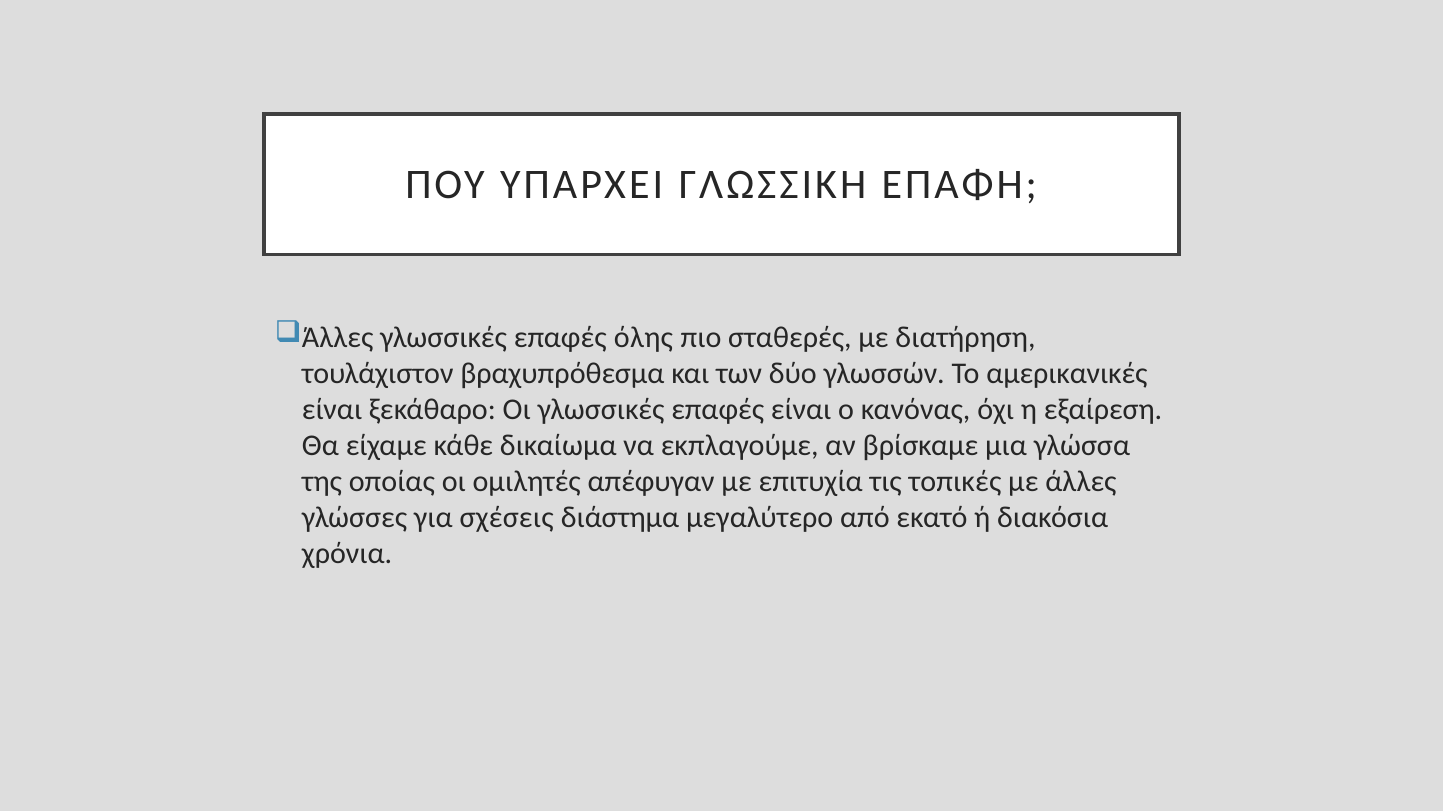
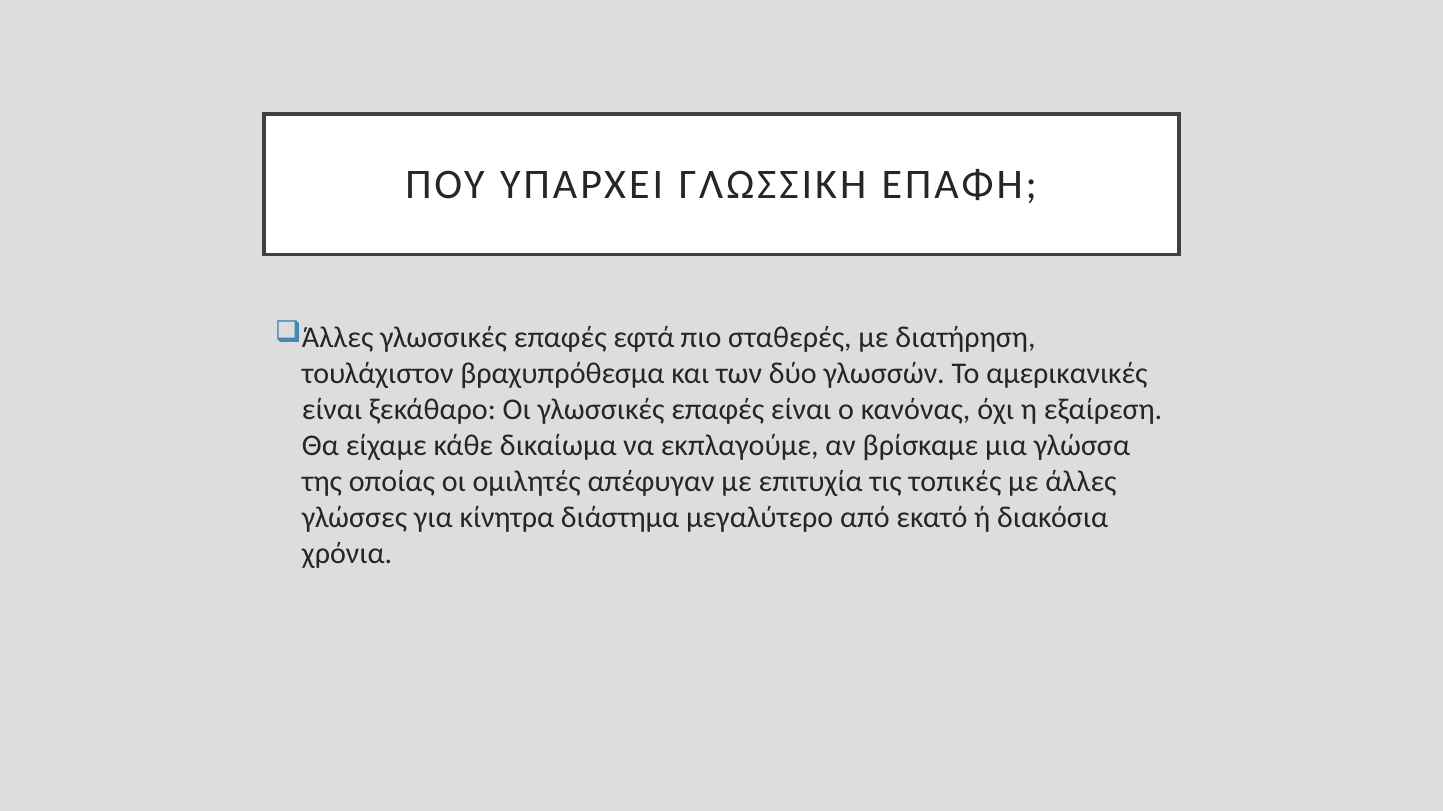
όλης: όλης -> εφτά
σχέσεις: σχέσεις -> κίνητρα
